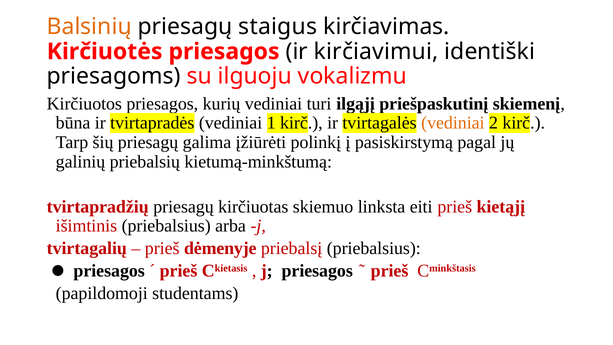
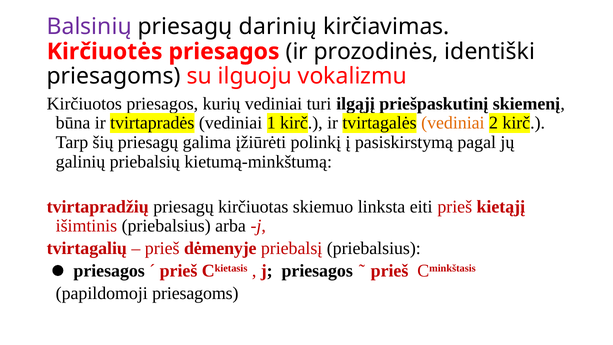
Balsinių colour: orange -> purple
staigus: staigus -> darinių
kirčiavimui: kirčiavimui -> prozodinės
papildomoji studentams: studentams -> priesagoms
